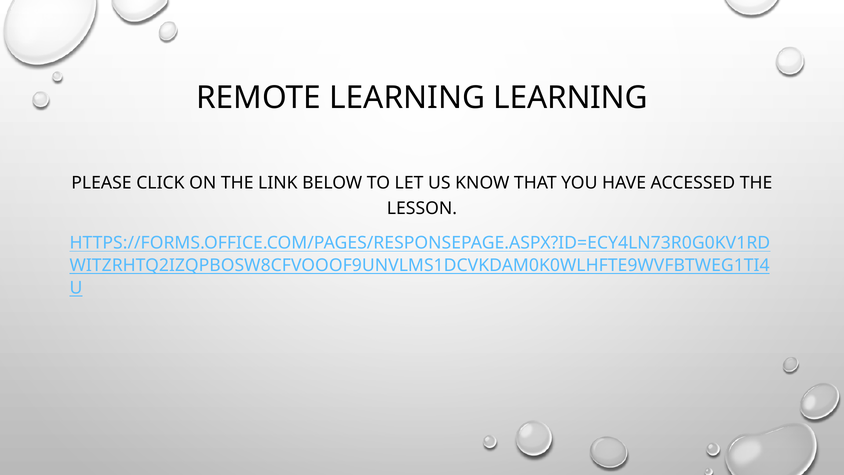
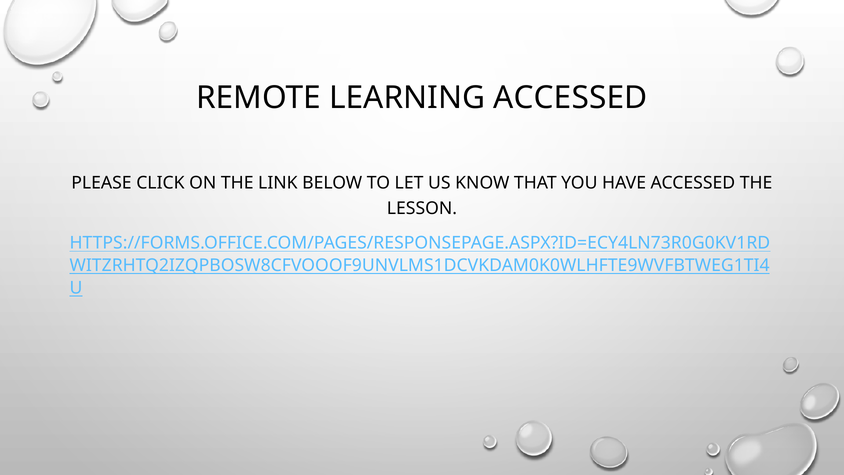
LEARNING LEARNING: LEARNING -> ACCESSED
